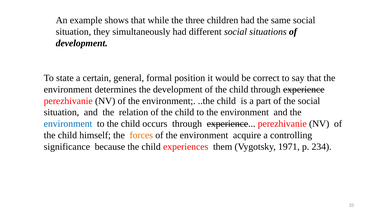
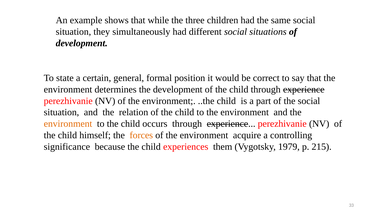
environment at (68, 124) colour: blue -> orange
1971: 1971 -> 1979
234: 234 -> 215
